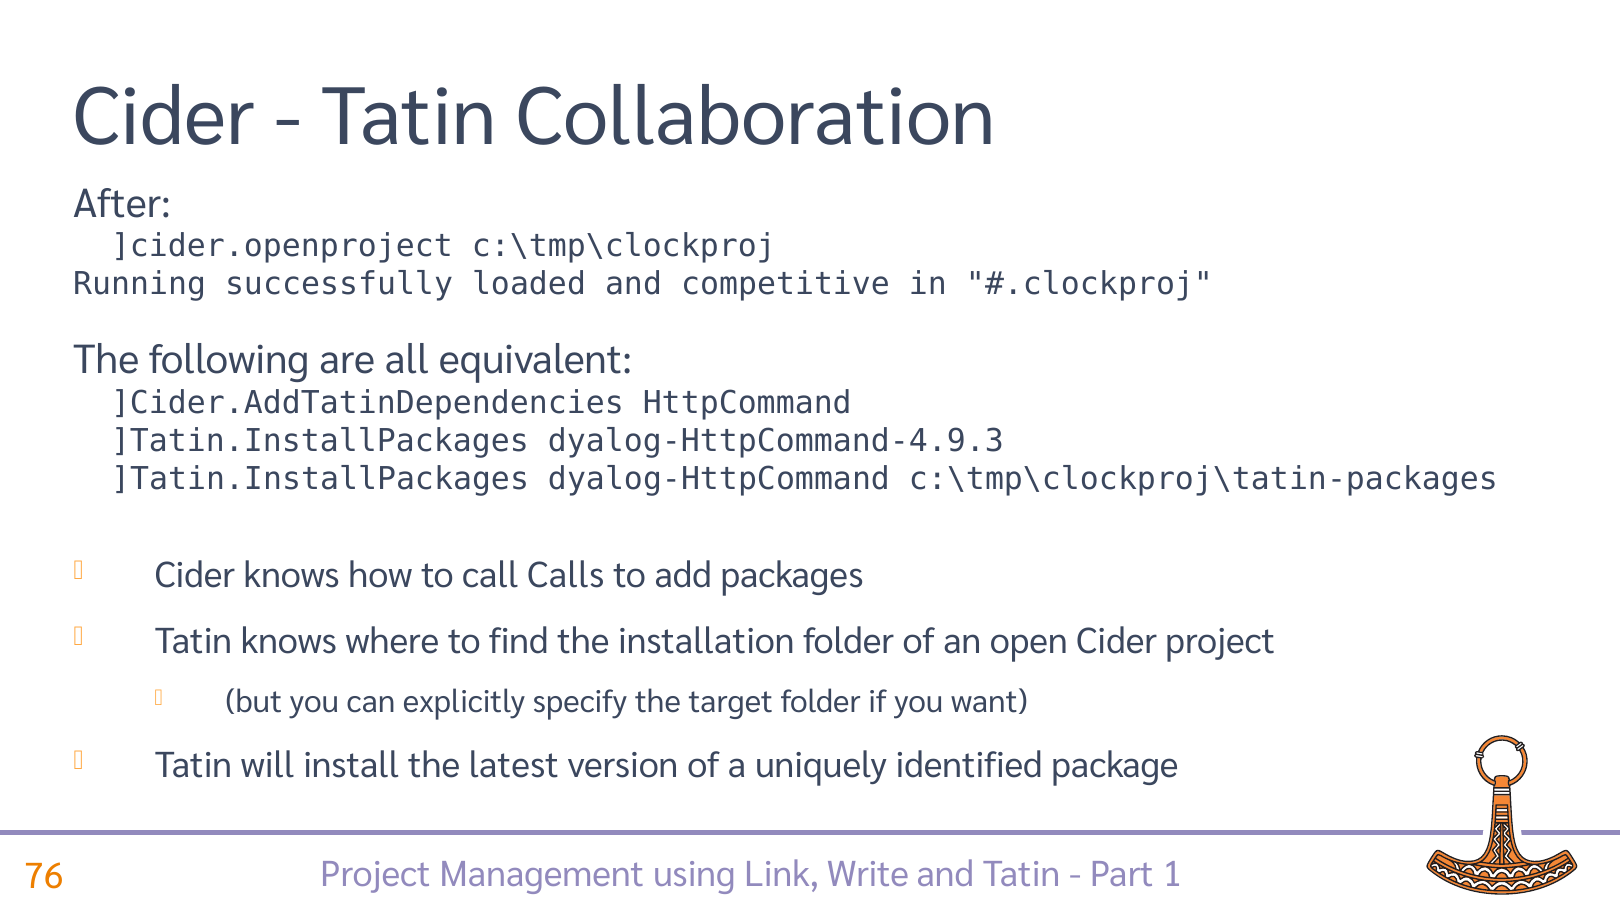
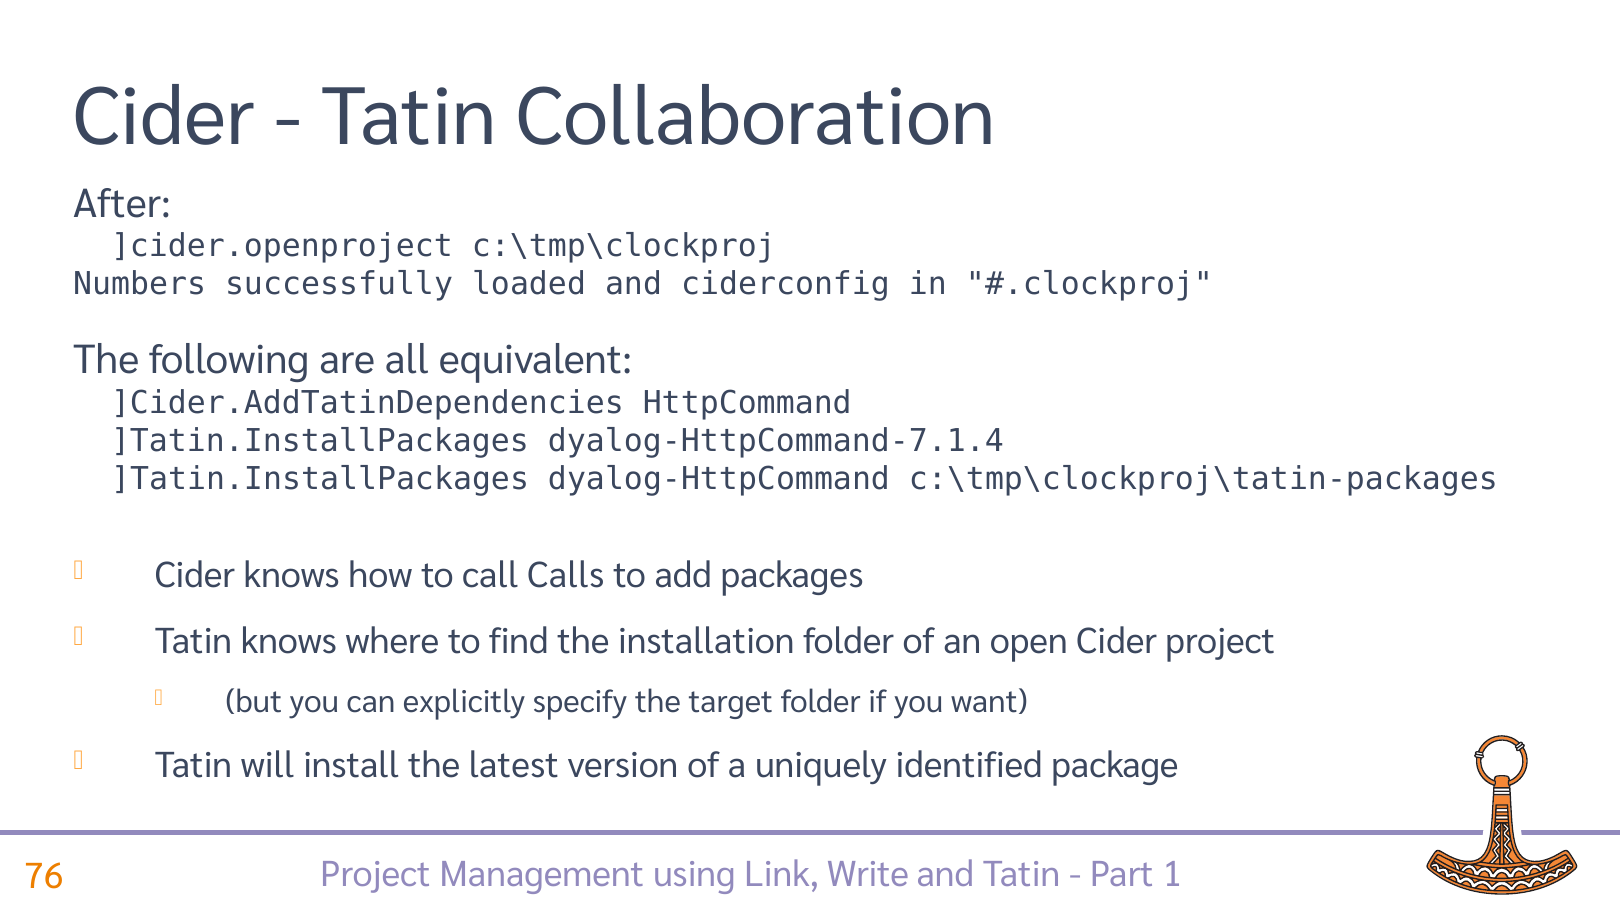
Running: Running -> Numbers
competitive: competitive -> ciderconfig
dyalog-HttpCommand-4.9.3: dyalog-HttpCommand-4.9.3 -> dyalog-HttpCommand-7.1.4
